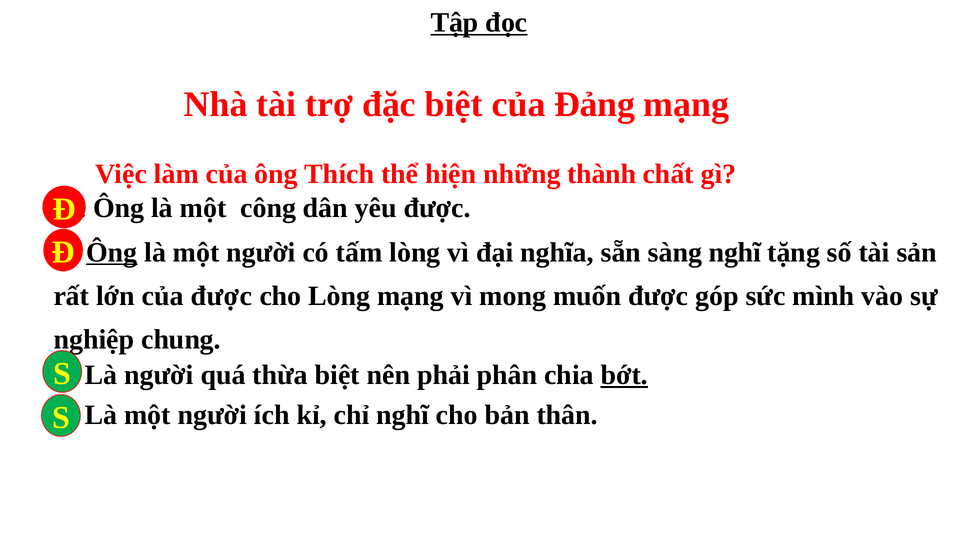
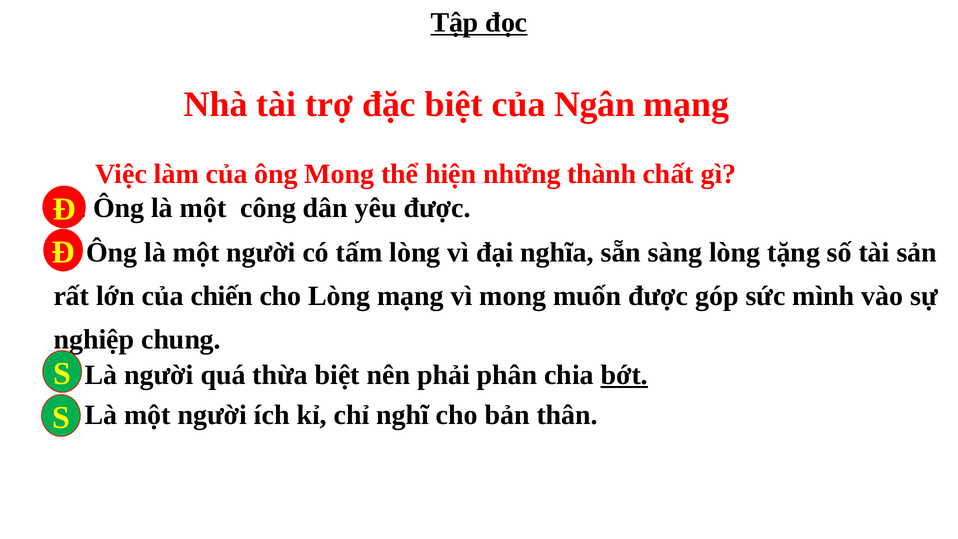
Đảng: Đảng -> Ngân
ông Thích: Thích -> Mong
Ông at (112, 252) underline: present -> none
sàng nghĩ: nghĩ -> lòng
của được: được -> chiến
